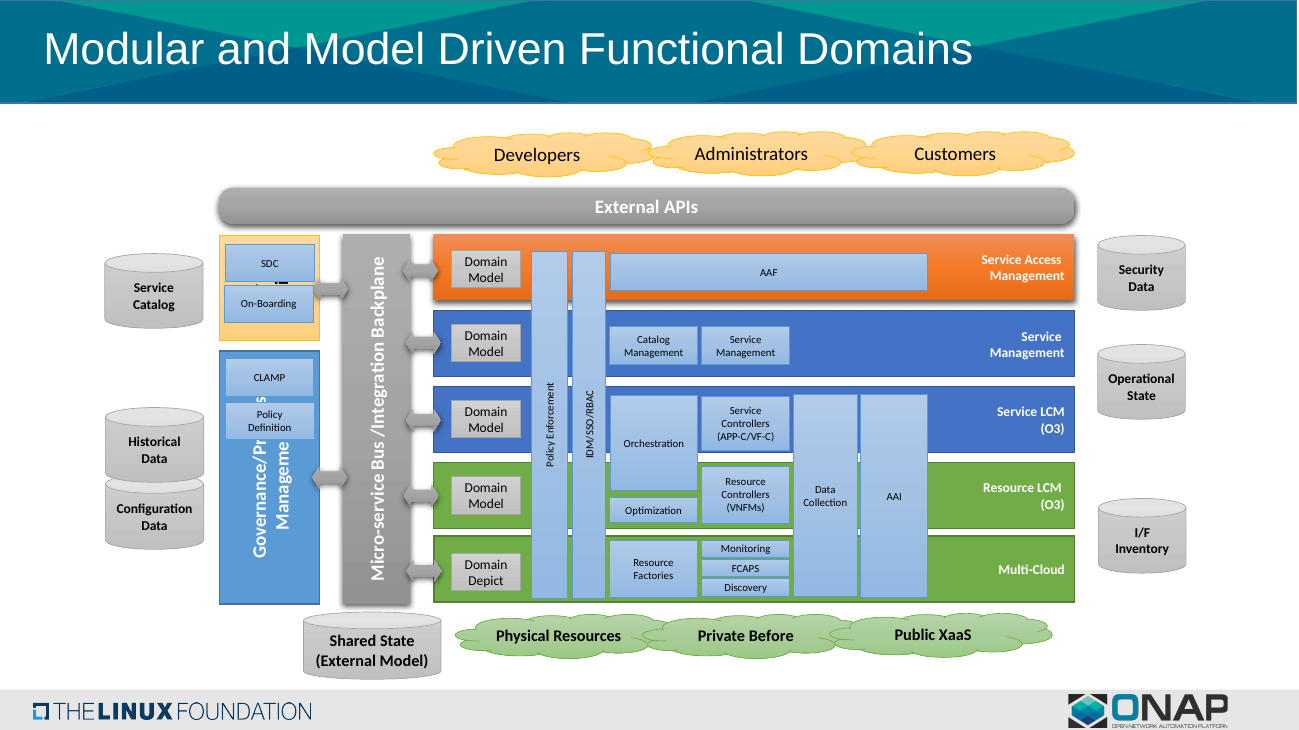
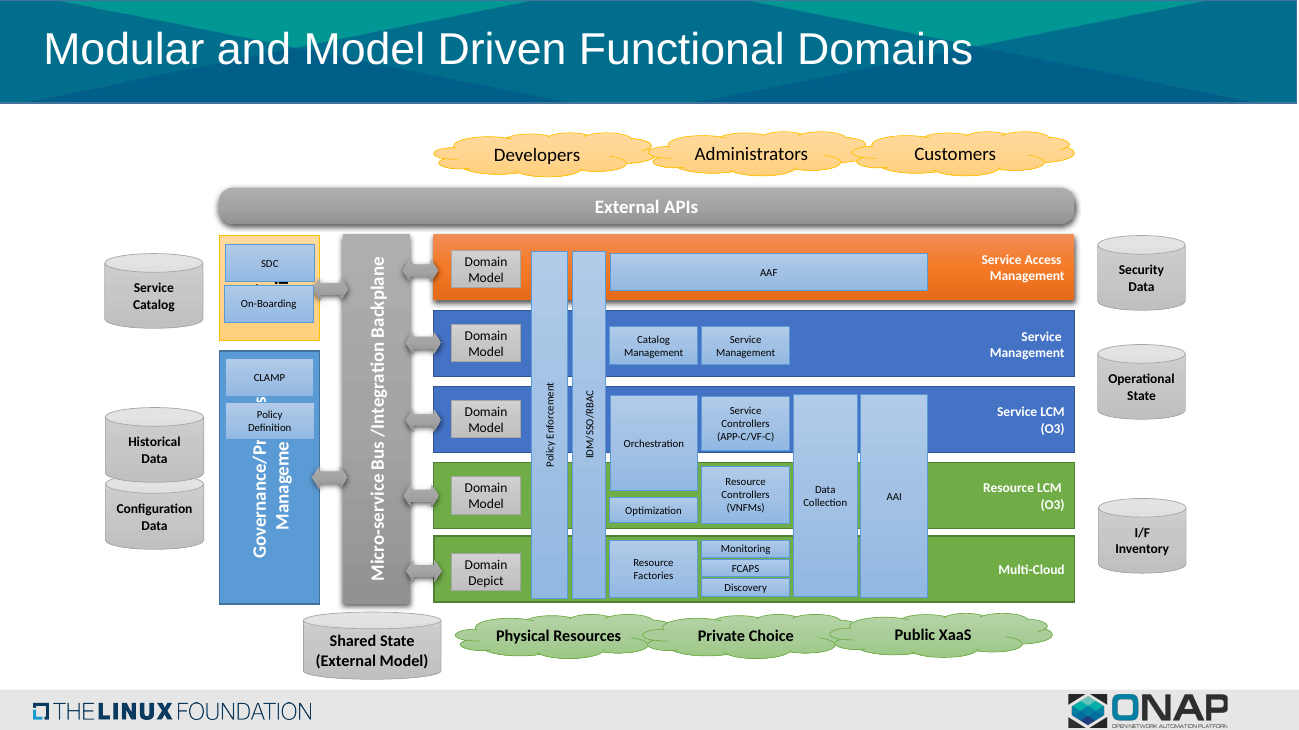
Before: Before -> Choice
